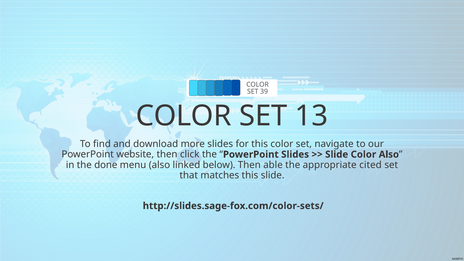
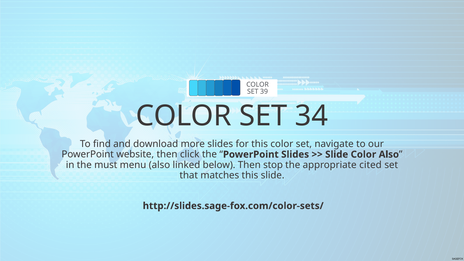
13: 13 -> 34
done: done -> must
able: able -> stop
